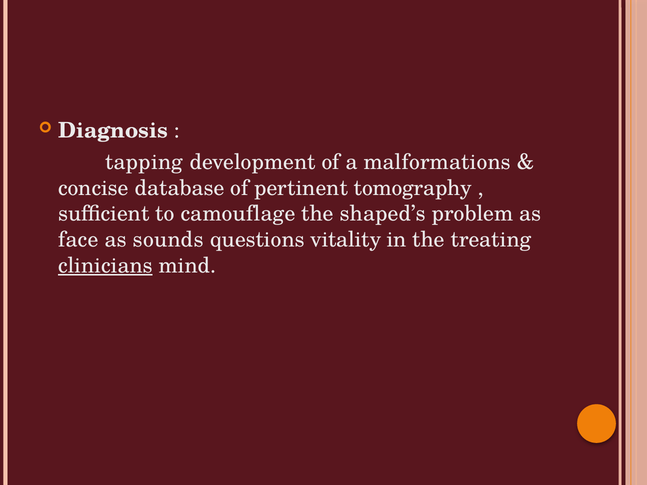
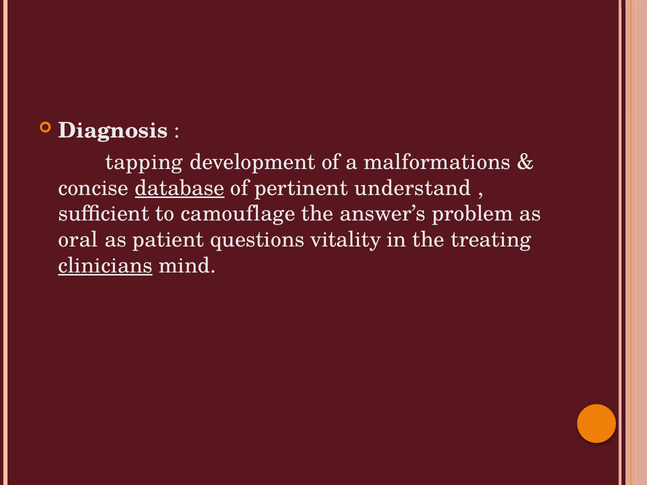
database underline: none -> present
tomography: tomography -> understand
shaped’s: shaped’s -> answer’s
face: face -> oral
sounds: sounds -> patient
